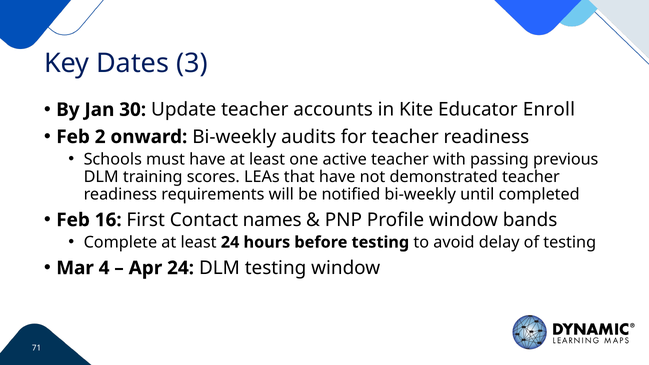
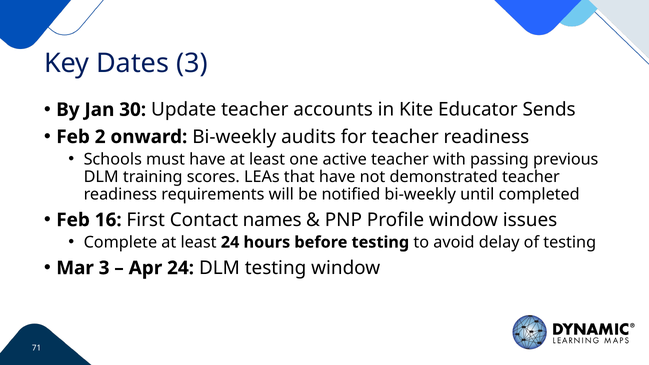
Enroll: Enroll -> Sends
bands: bands -> issues
Mar 4: 4 -> 3
